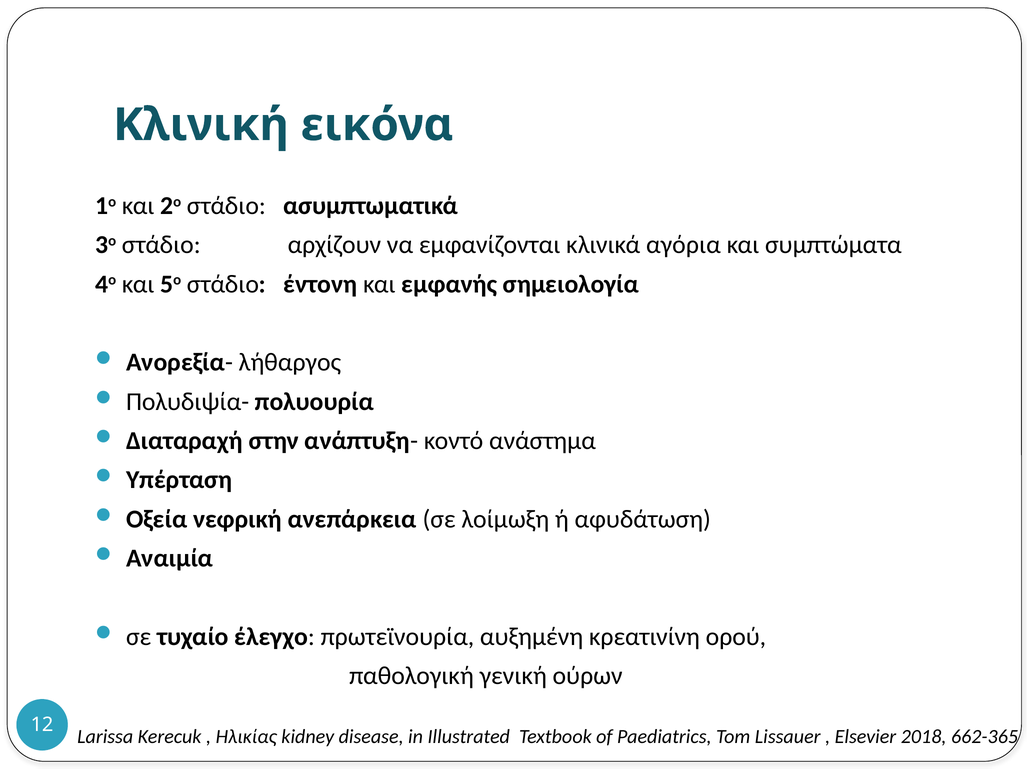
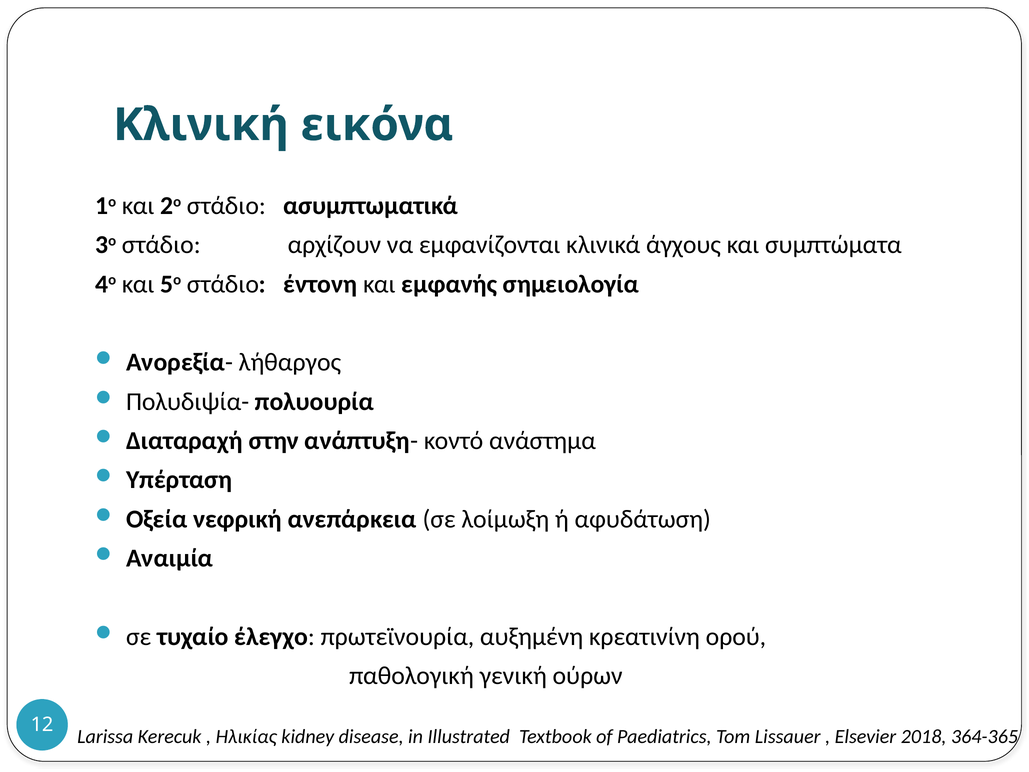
αγόρια: αγόρια -> άγχους
662-365: 662-365 -> 364-365
